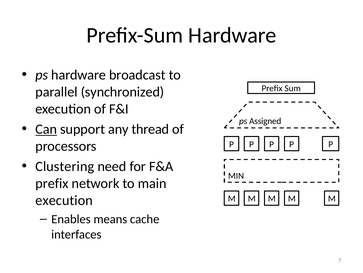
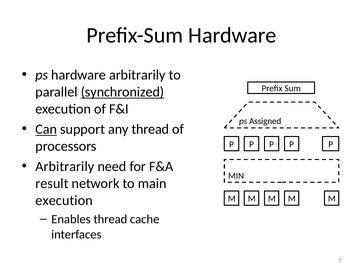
hardware broadcast: broadcast -> arbitrarily
synchronized underline: none -> present
Clustering at (65, 166): Clustering -> Arbitrarily
prefix at (52, 183): prefix -> result
Enables means: means -> thread
